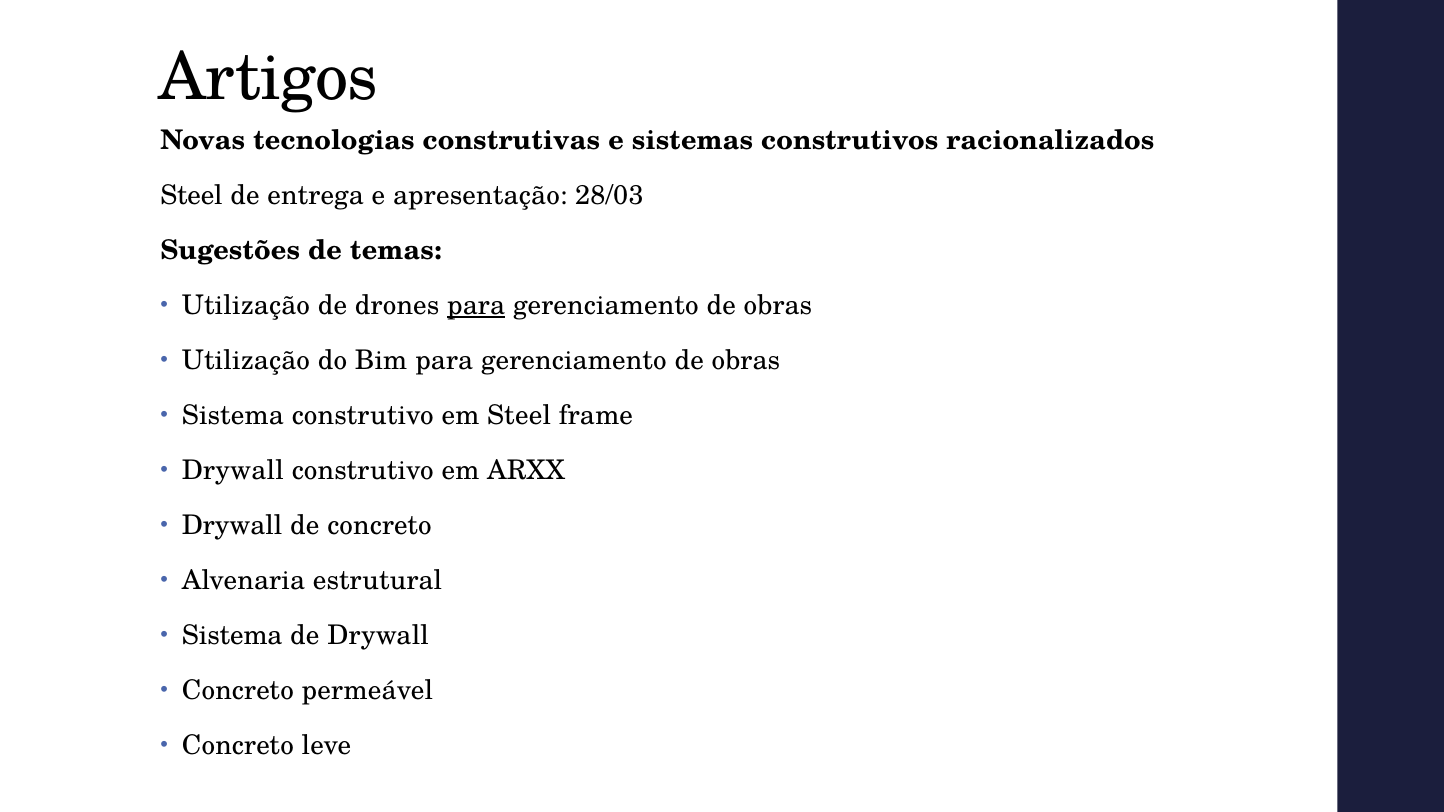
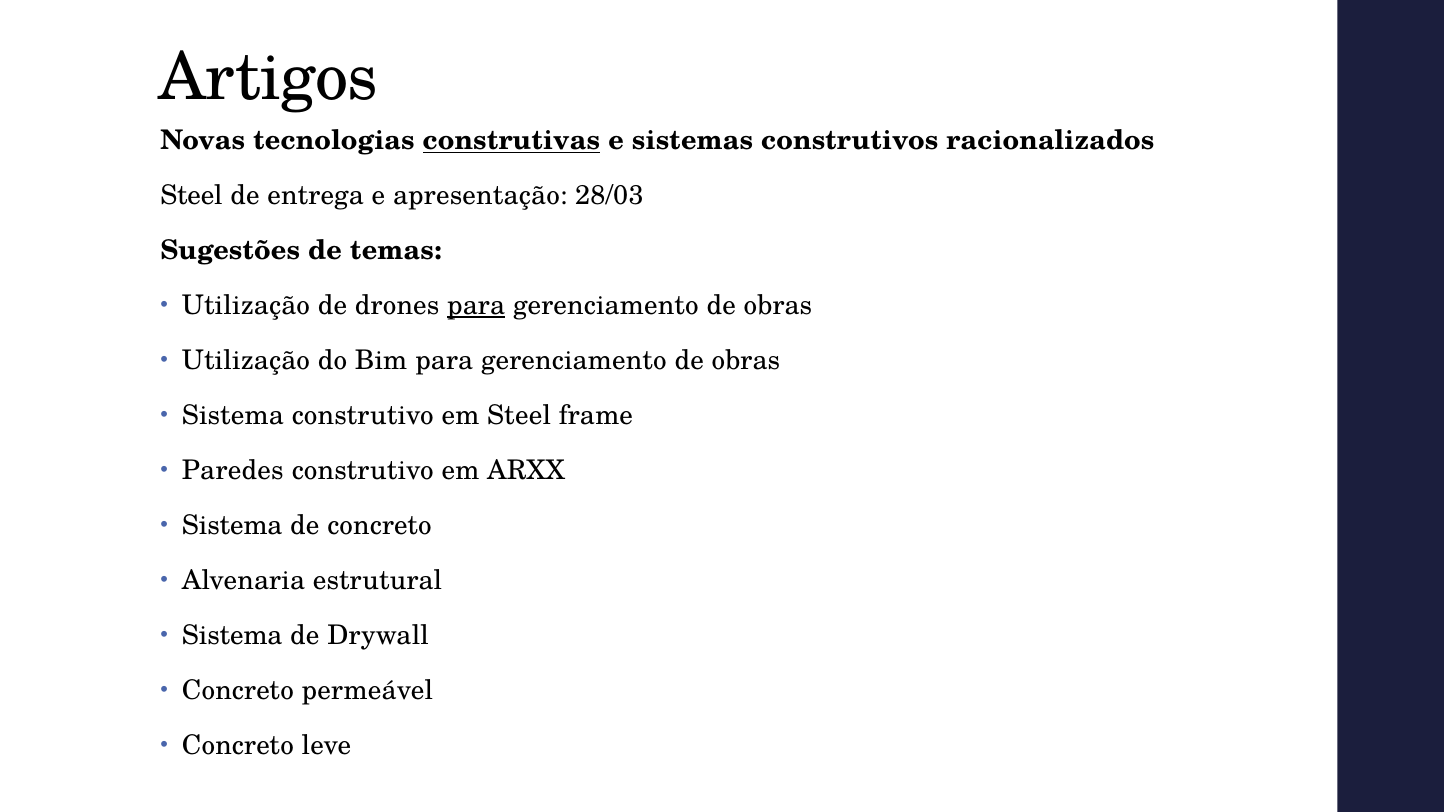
construtivas underline: none -> present
Drywall at (233, 471): Drywall -> Paredes
Drywall at (232, 526): Drywall -> Sistema
